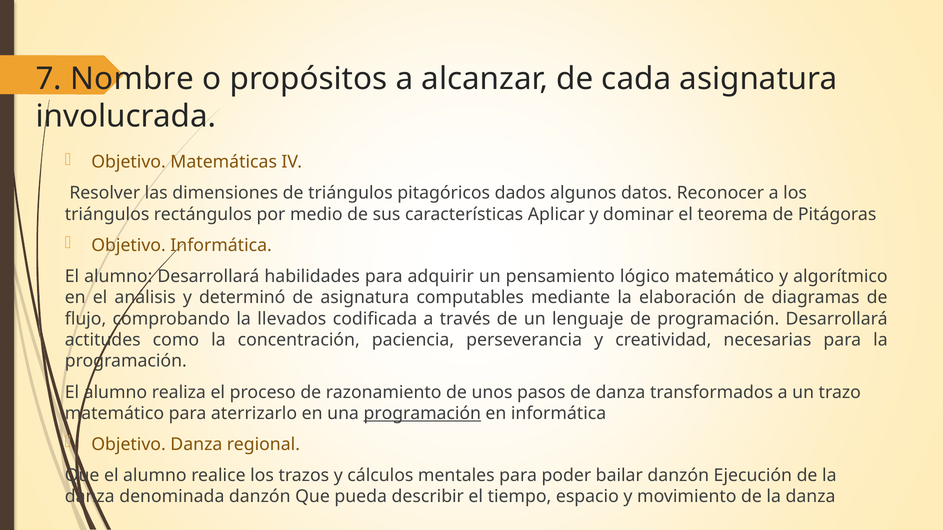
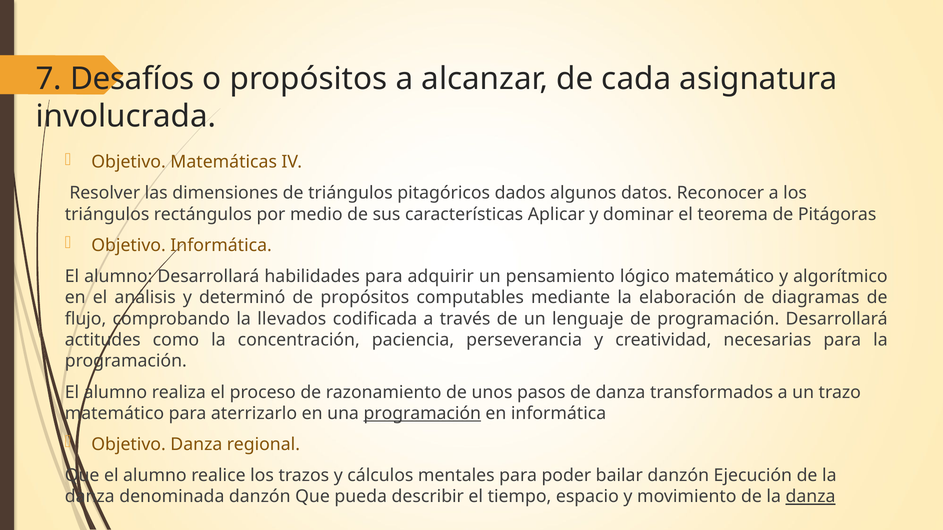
Nombre: Nombre -> Desafíos
de asignatura: asignatura -> propósitos
danza at (811, 497) underline: none -> present
